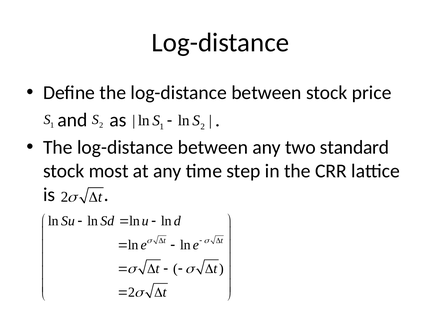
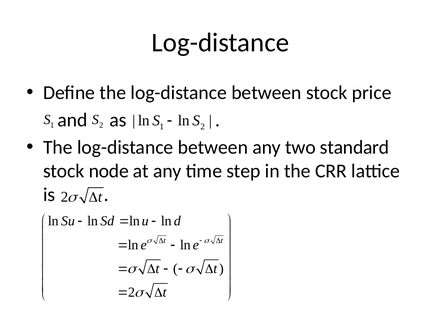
most: most -> node
